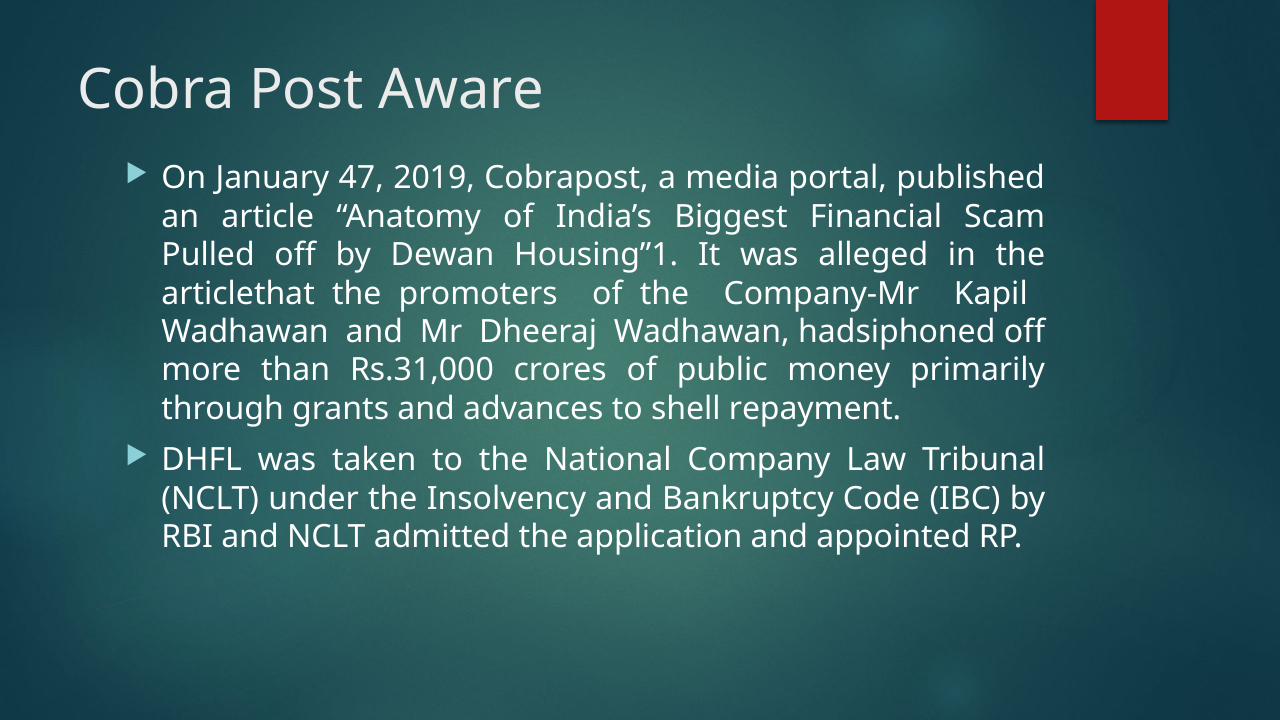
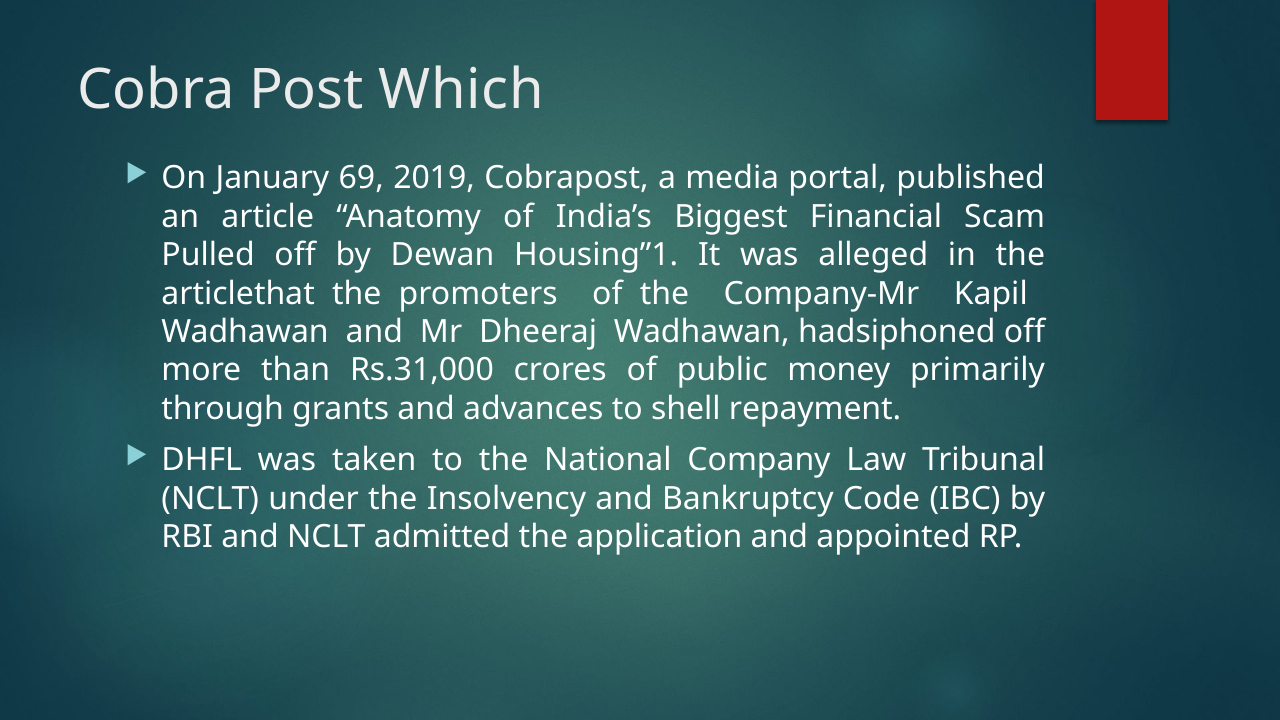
Aware: Aware -> Which
47: 47 -> 69
